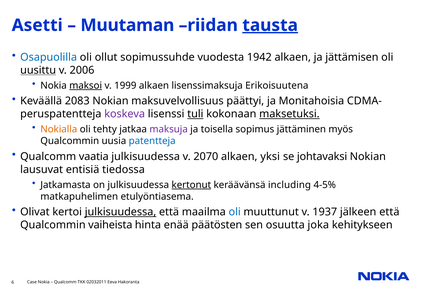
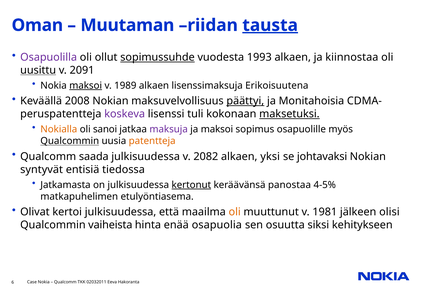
Asetti: Asetti -> Oman
Osapuolilla colour: blue -> purple
sopimussuhde underline: none -> present
1942: 1942 -> 1993
jättämisen: jättämisen -> kiinnostaa
2006: 2006 -> 2091
1999: 1999 -> 1989
2083: 2083 -> 2008
päättyi underline: none -> present
tuli underline: present -> none
tehty: tehty -> sanoi
ja toisella: toisella -> maksoi
jättäminen: jättäminen -> osapuolille
Qualcommin at (70, 141) underline: none -> present
patentteja colour: blue -> orange
vaatia: vaatia -> saada
2070: 2070 -> 2082
lausuvat: lausuvat -> syntyvät
including: including -> panostaa
julkisuudessa at (121, 212) underline: present -> none
oli at (235, 212) colour: blue -> orange
1937: 1937 -> 1981
jälkeen että: että -> olisi
päätösten: päätösten -> osapuolia
joka: joka -> siksi
